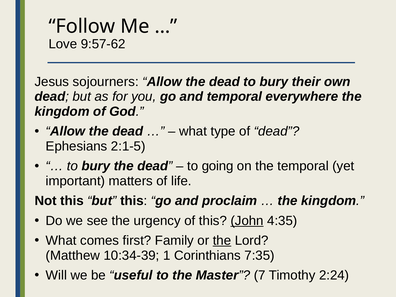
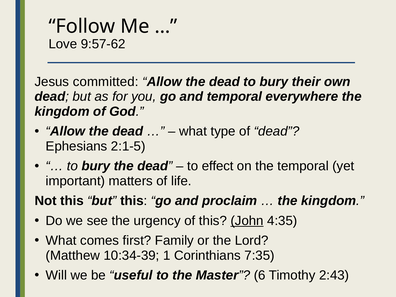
sojourners: sojourners -> committed
going: going -> effect
the at (222, 241) underline: present -> none
7: 7 -> 6
2:24: 2:24 -> 2:43
